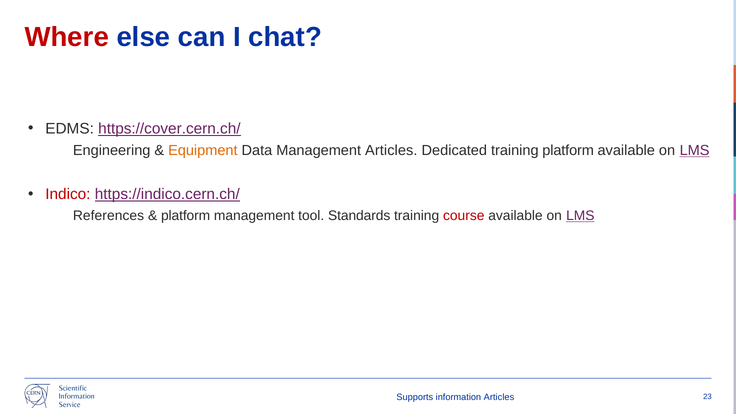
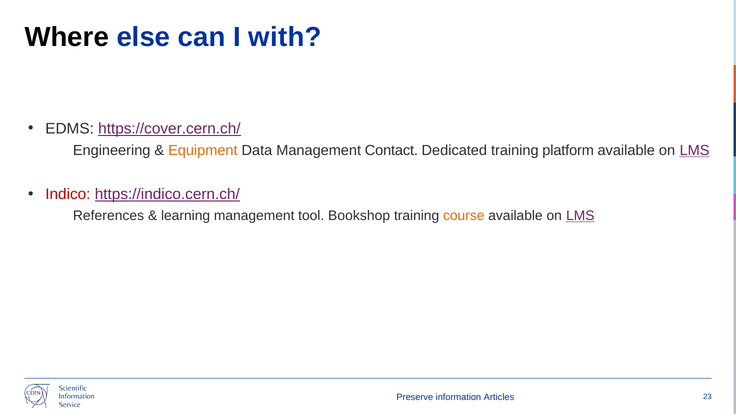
Where colour: red -> black
chat: chat -> with
Management Articles: Articles -> Contact
platform at (186, 216): platform -> learning
Standards: Standards -> Bookshop
course colour: red -> orange
Supports: Supports -> Preserve
